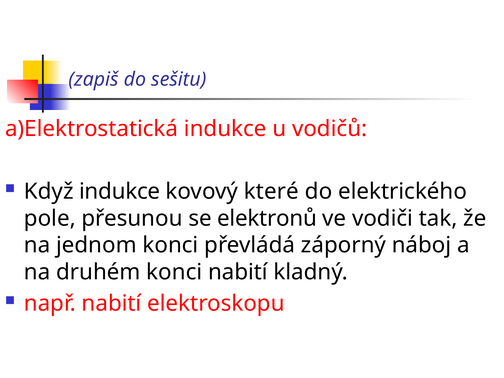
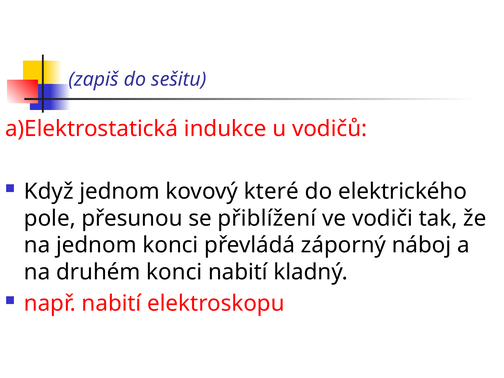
Když indukce: indukce -> jednom
elektronů: elektronů -> přiblížení
